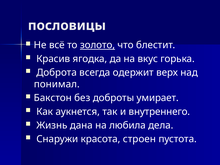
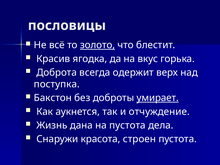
понимал: понимал -> поступка
умирает underline: none -> present
внутреннего: внутреннего -> отчуждение
на любила: любила -> пустота
